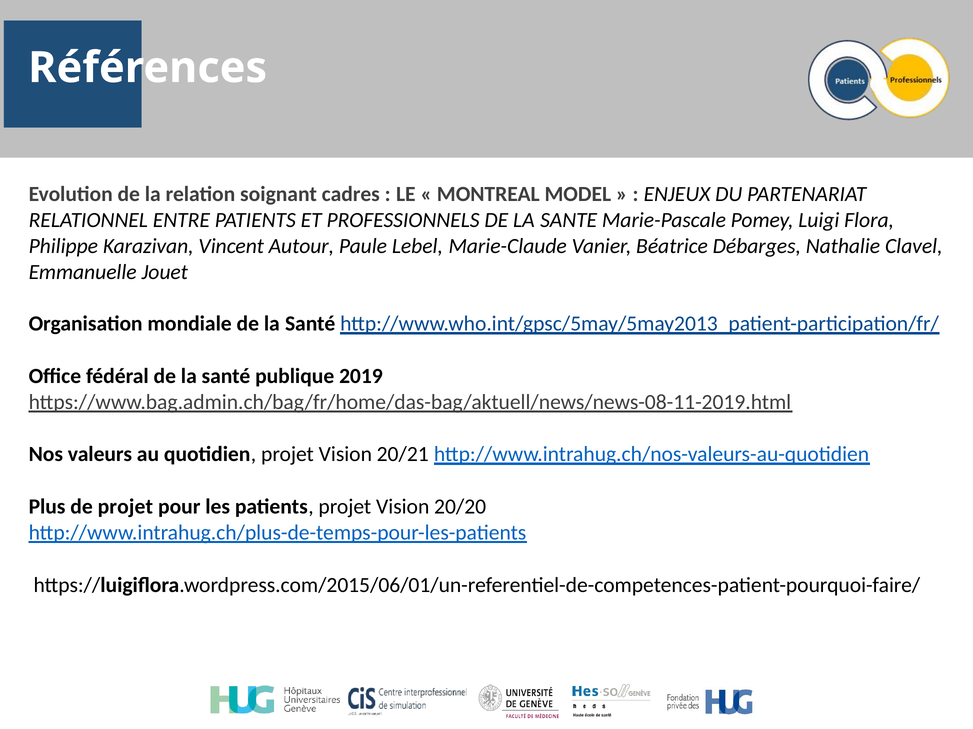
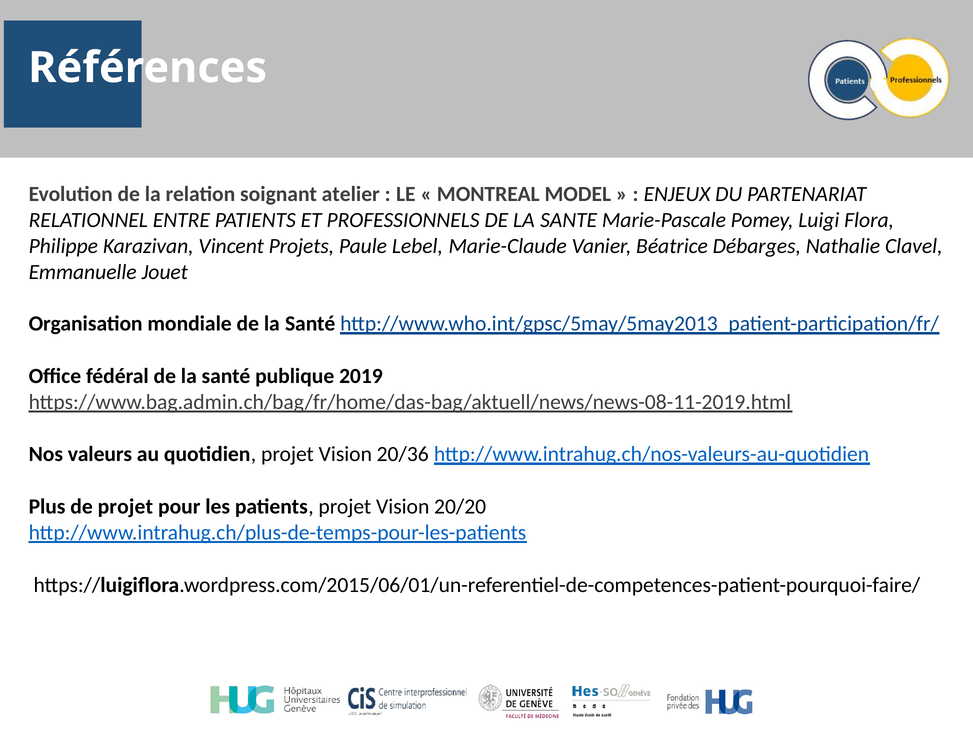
cadres: cadres -> atelier
Autour: Autour -> Projets
20/21: 20/21 -> 20/36
